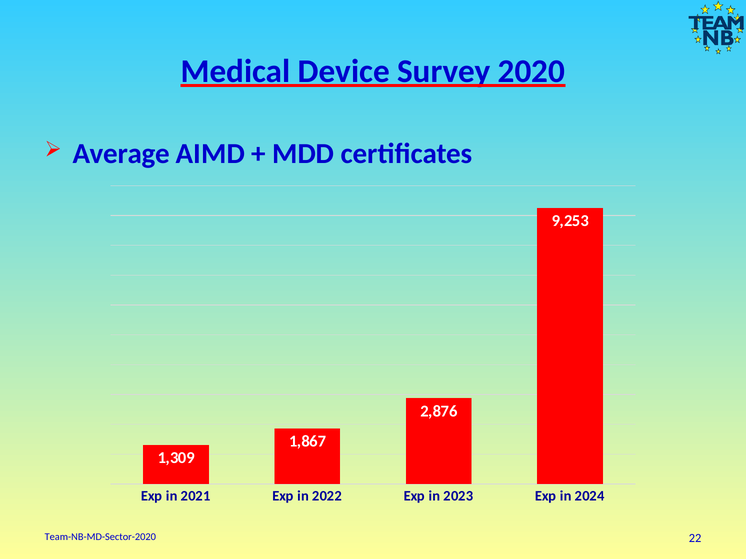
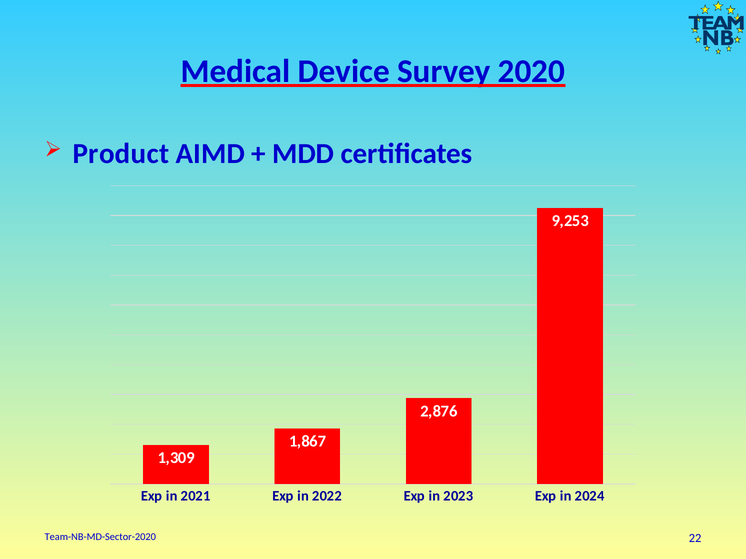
Average: Average -> Product
